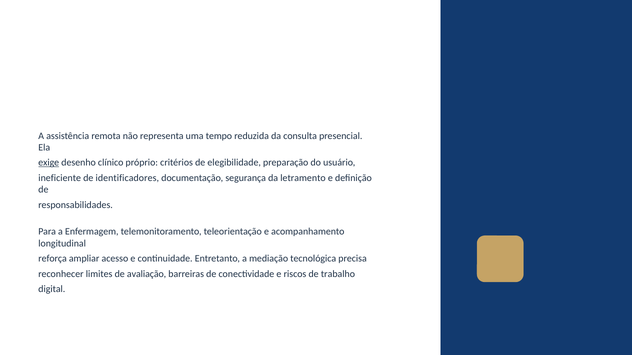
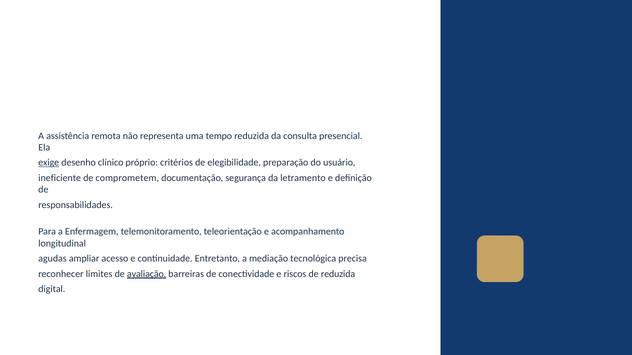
identificadores: identificadores -> comprometem
reforça: reforça -> agudas
avaliação underline: none -> present
de trabalho: trabalho -> reduzida
